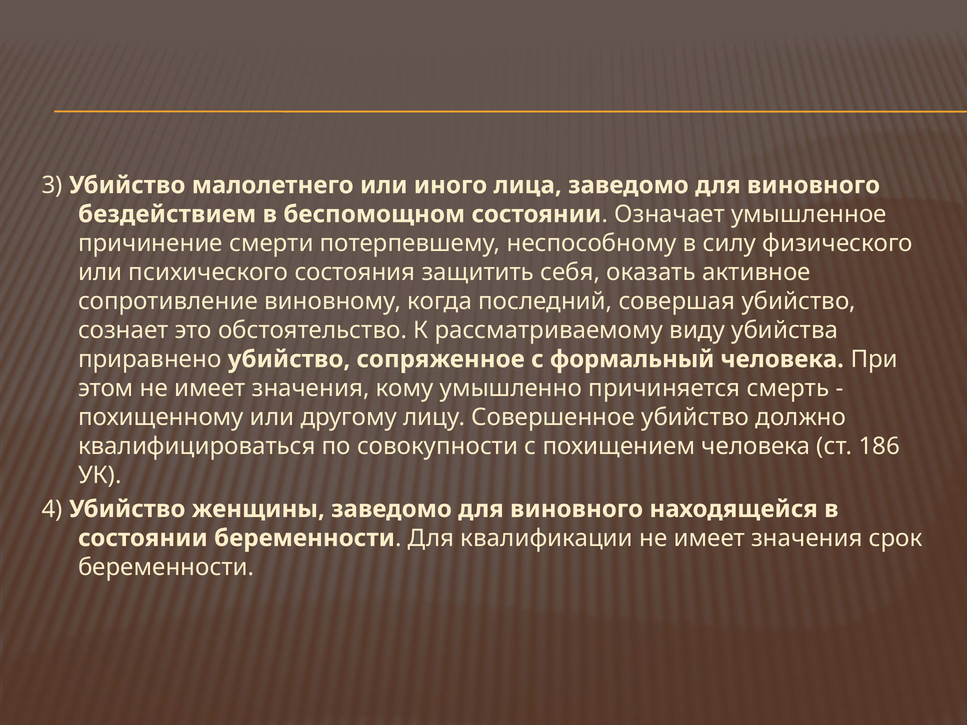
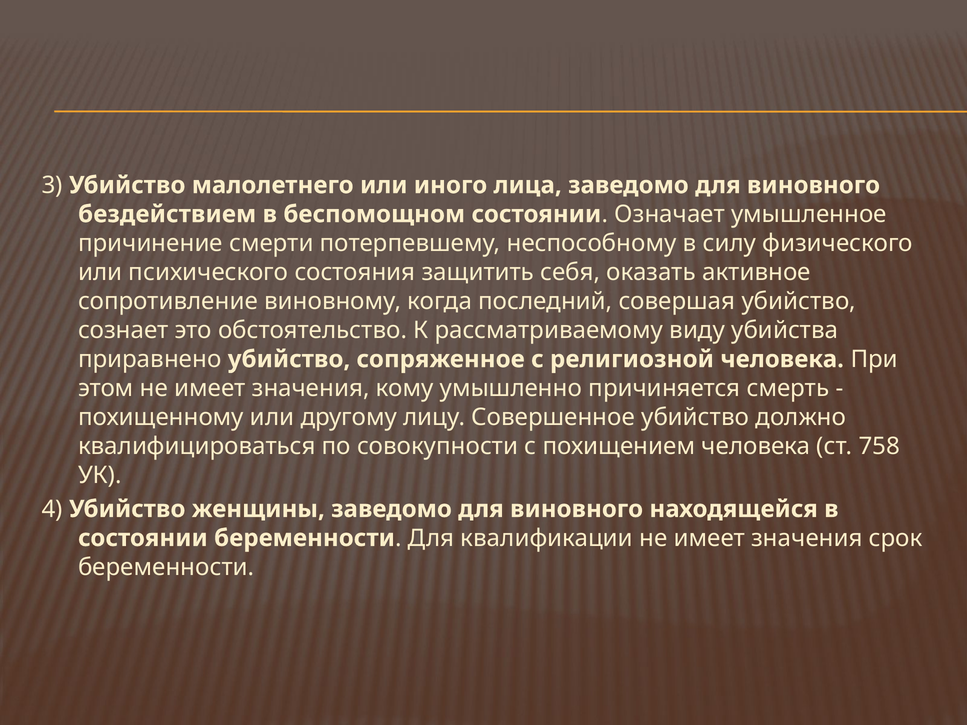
формальный: формальный -> религиозной
186: 186 -> 758
